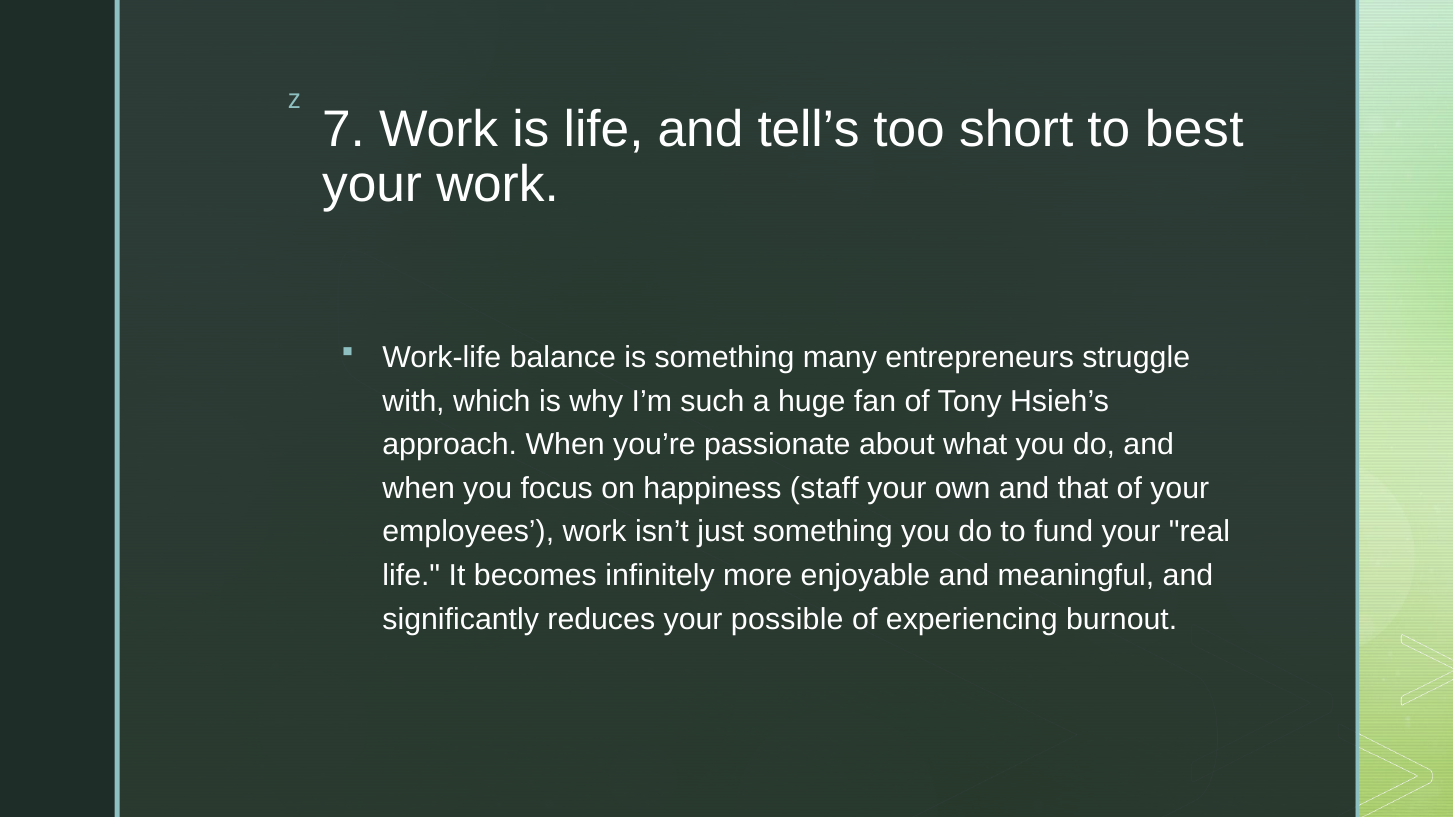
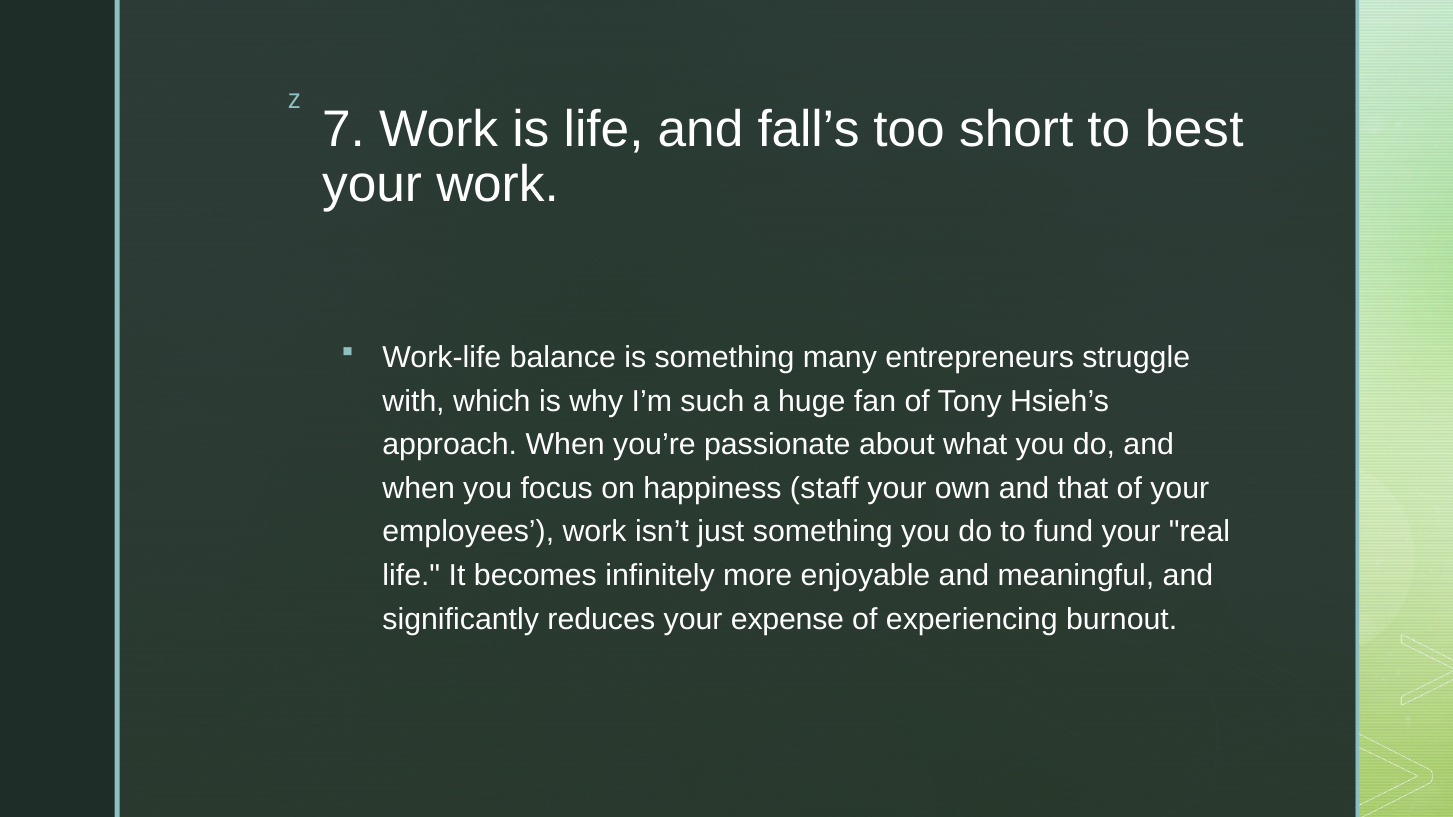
tell’s: tell’s -> fall’s
possible: possible -> expense
